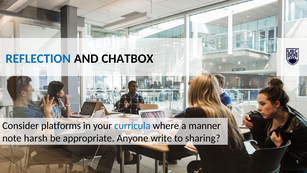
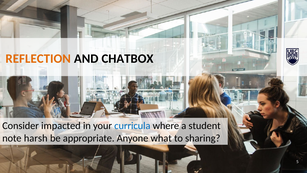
REFLECTION colour: blue -> orange
platforms: platforms -> impacted
manner: manner -> student
write: write -> what
